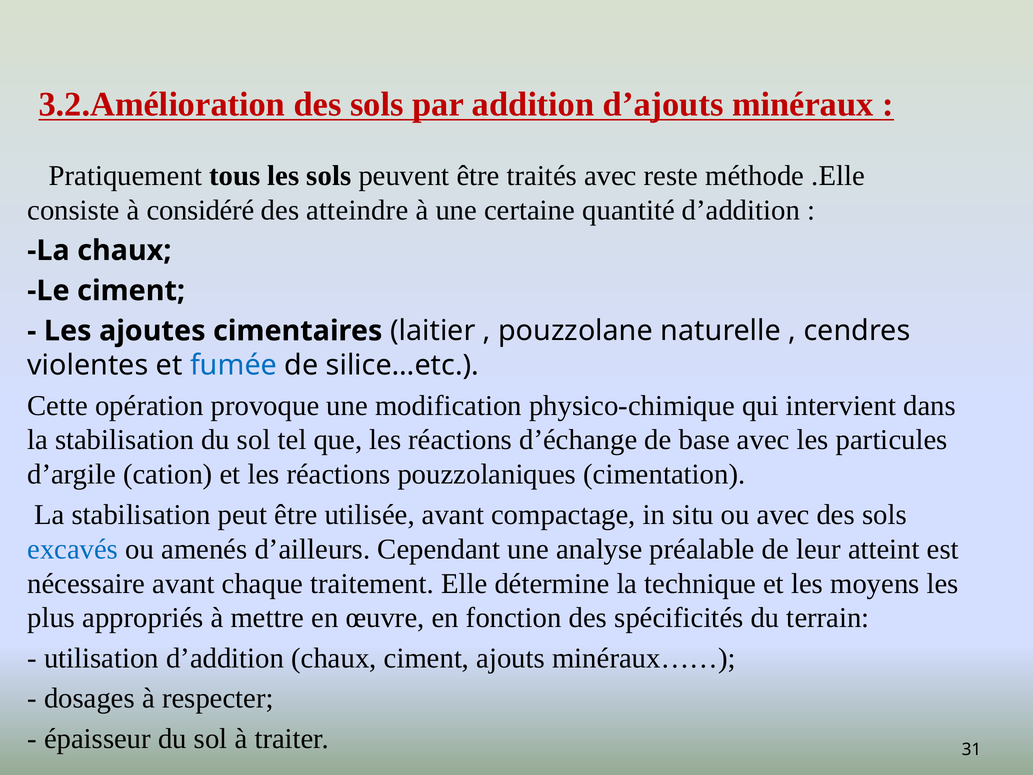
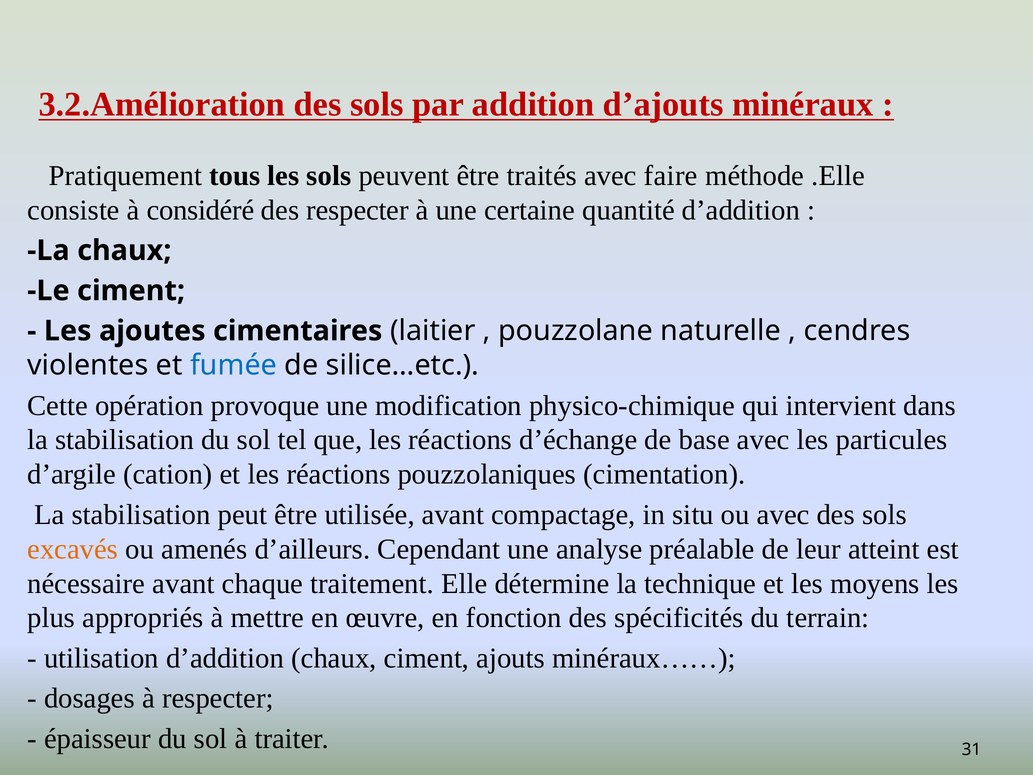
reste: reste -> faire
des atteindre: atteindre -> respecter
excavés colour: blue -> orange
